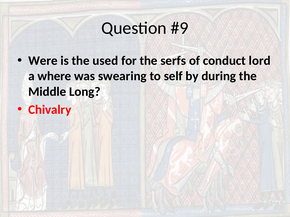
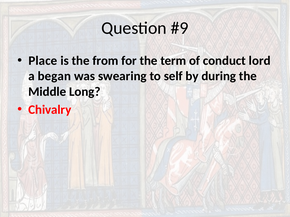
Were: Were -> Place
used: used -> from
serfs: serfs -> term
where: where -> began
